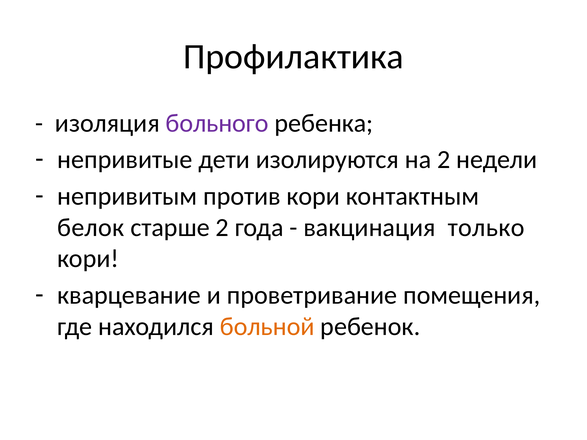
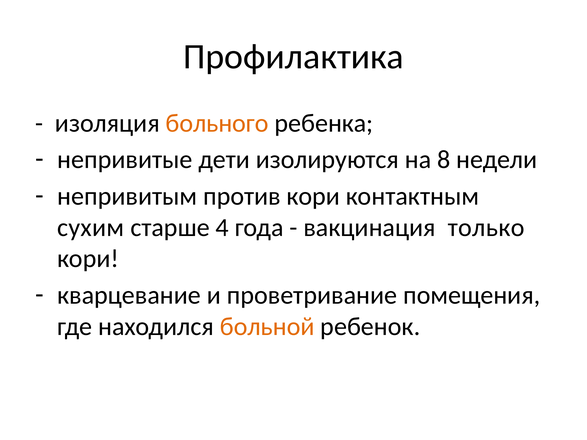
больного colour: purple -> orange
на 2: 2 -> 8
белок: белок -> сухим
старше 2: 2 -> 4
